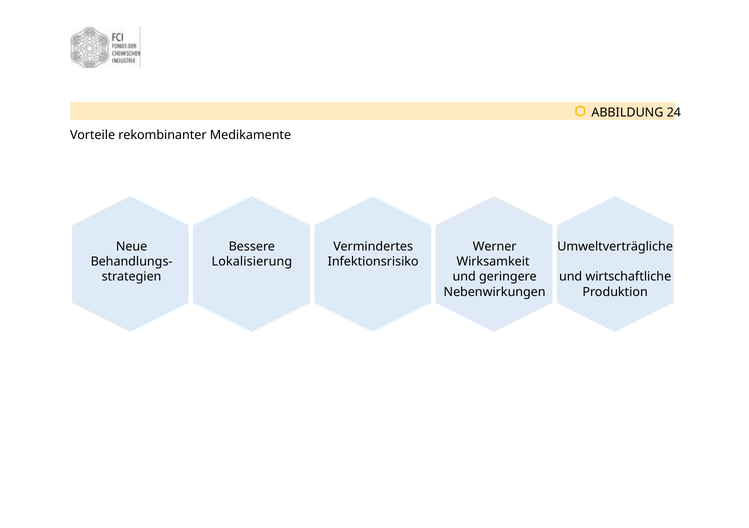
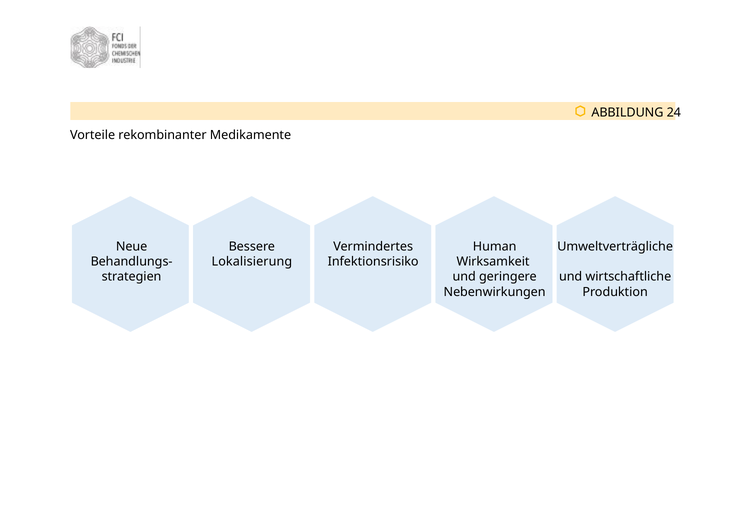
Werner: Werner -> Human
